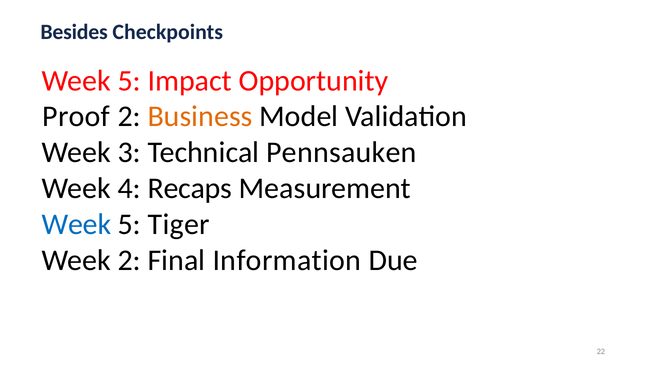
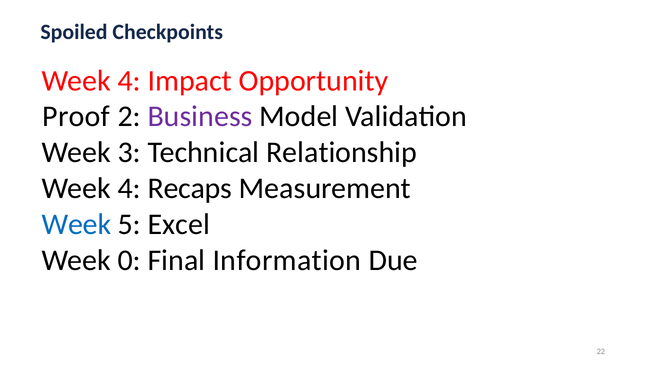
Besides: Besides -> Spoiled
5 at (129, 81): 5 -> 4
Business colour: orange -> purple
Pennsauken: Pennsauken -> Relationship
Tiger: Tiger -> Excel
Week 2: 2 -> 0
